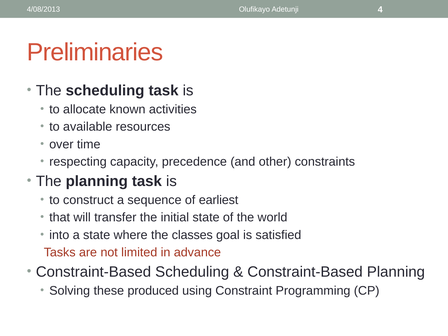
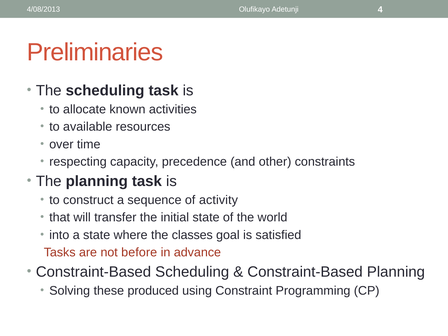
earliest: earliest -> activity
limited: limited -> before
